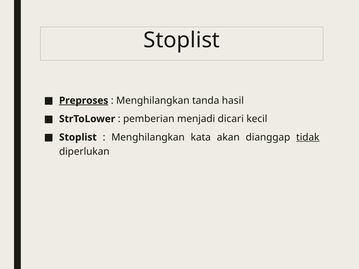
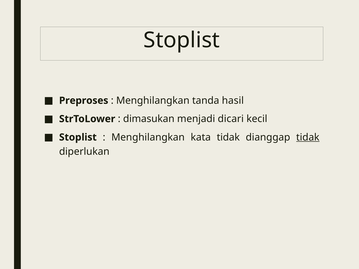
Preproses underline: present -> none
pemberian: pemberian -> dimasukan
kata akan: akan -> tidak
